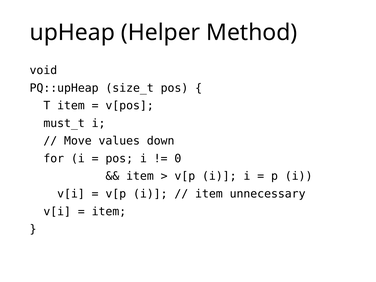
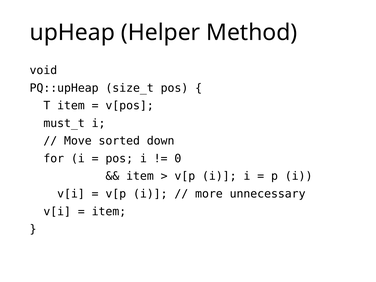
values: values -> sorted
item at (209, 194): item -> more
